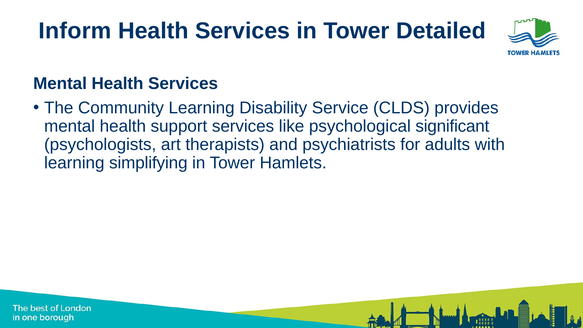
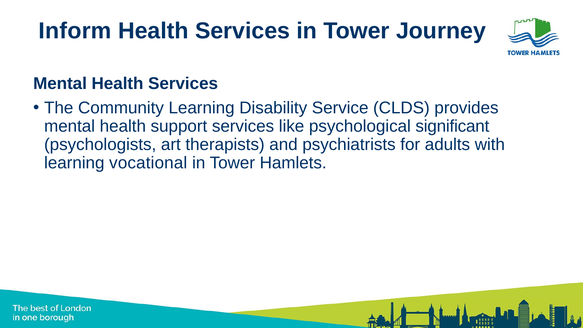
Detailed: Detailed -> Journey
simplifying: simplifying -> vocational
